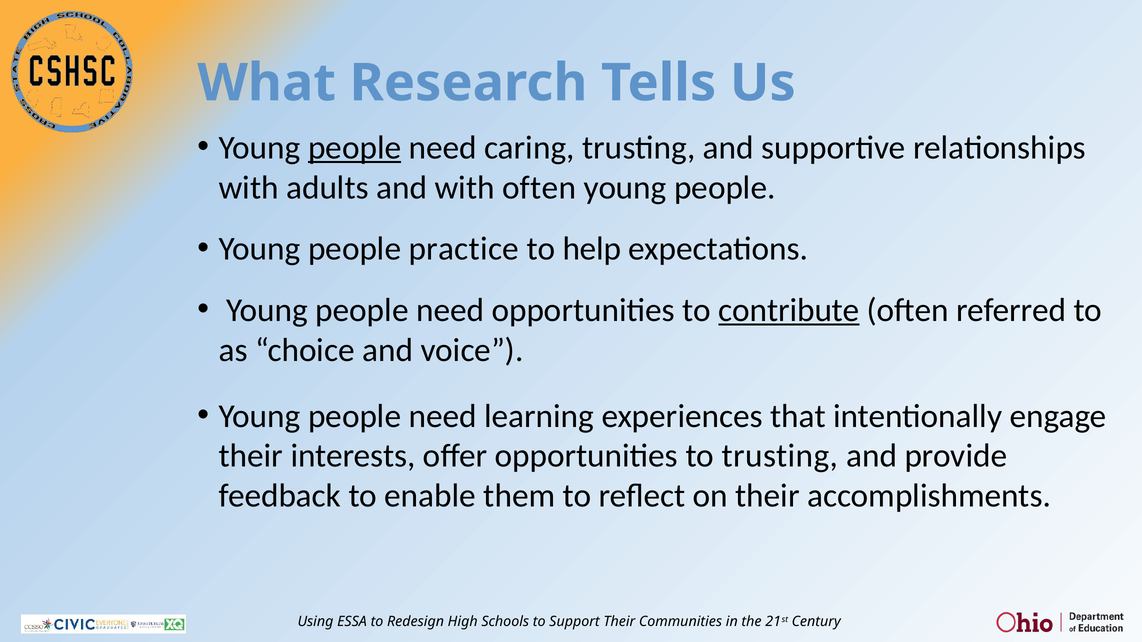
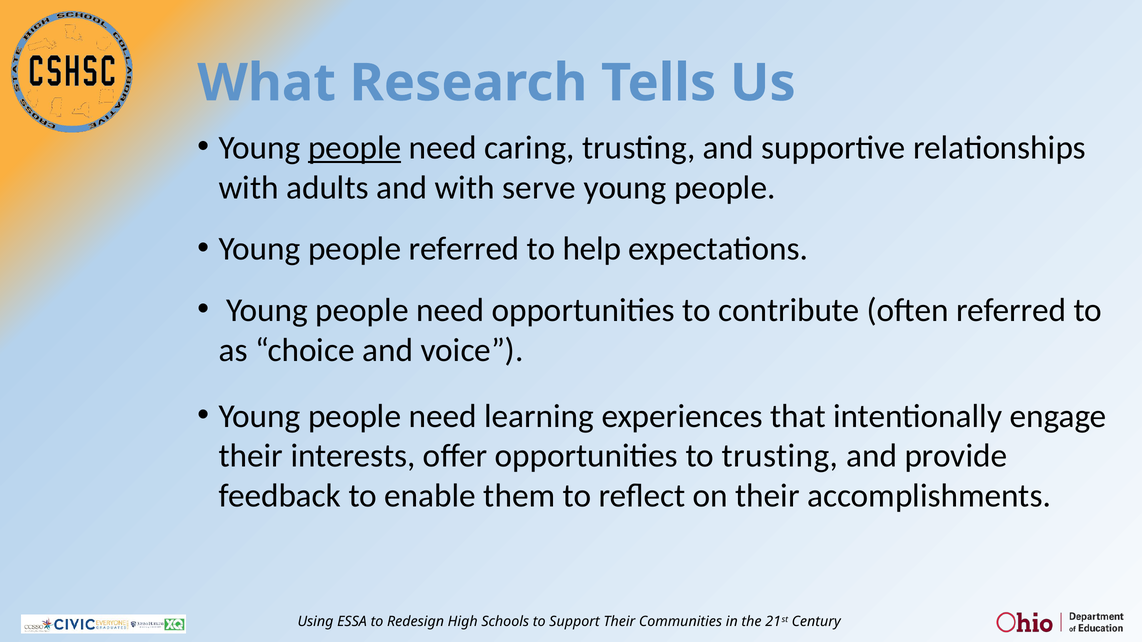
with often: often -> serve
people practice: practice -> referred
contribute underline: present -> none
